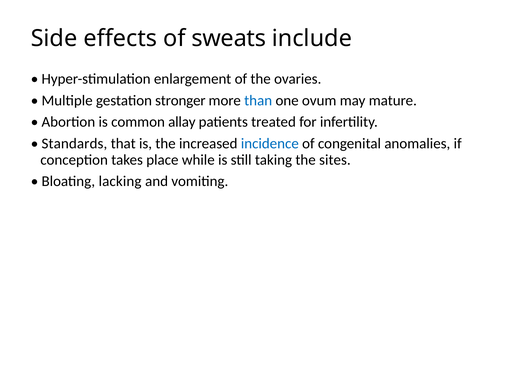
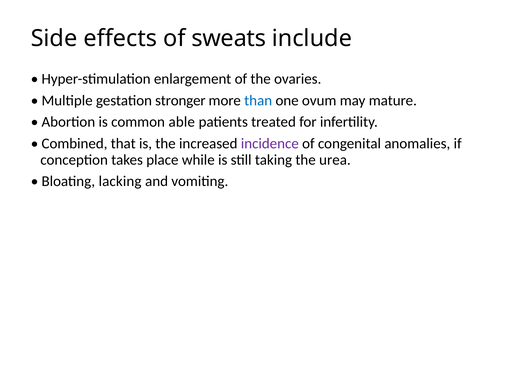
allay: allay -> able
Standards: Standards -> Combined
incidence colour: blue -> purple
sites: sites -> urea
